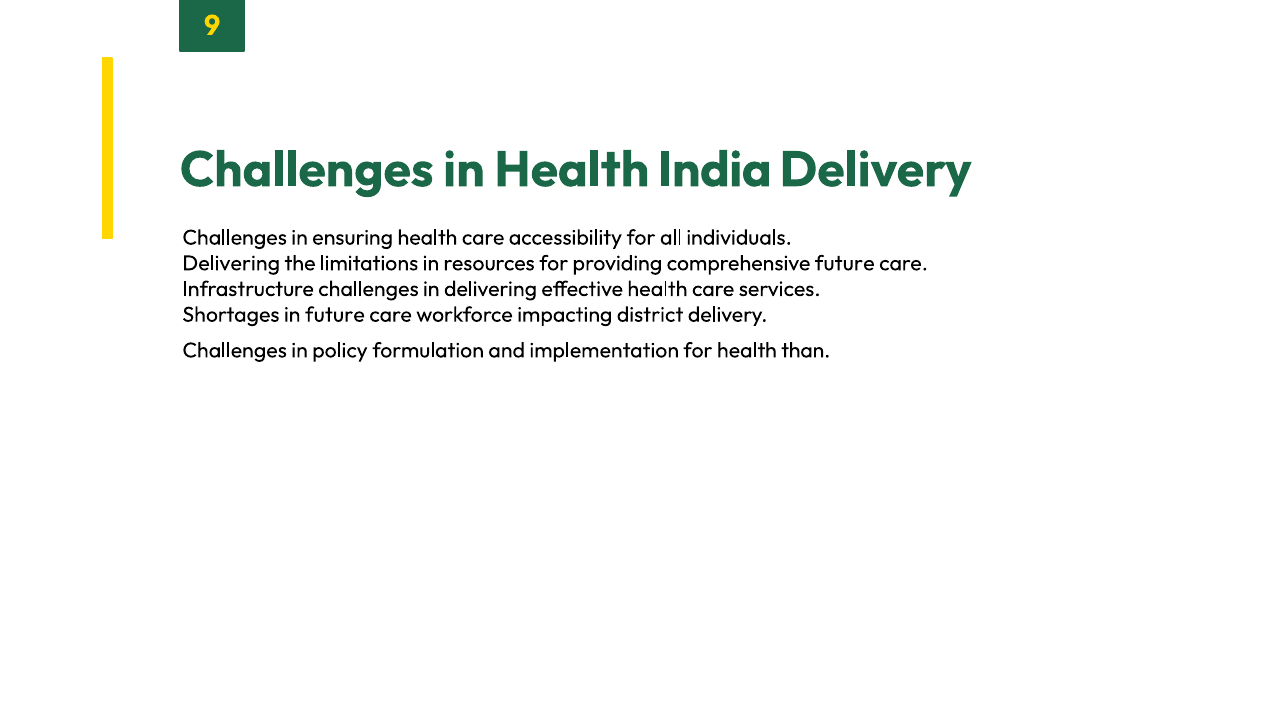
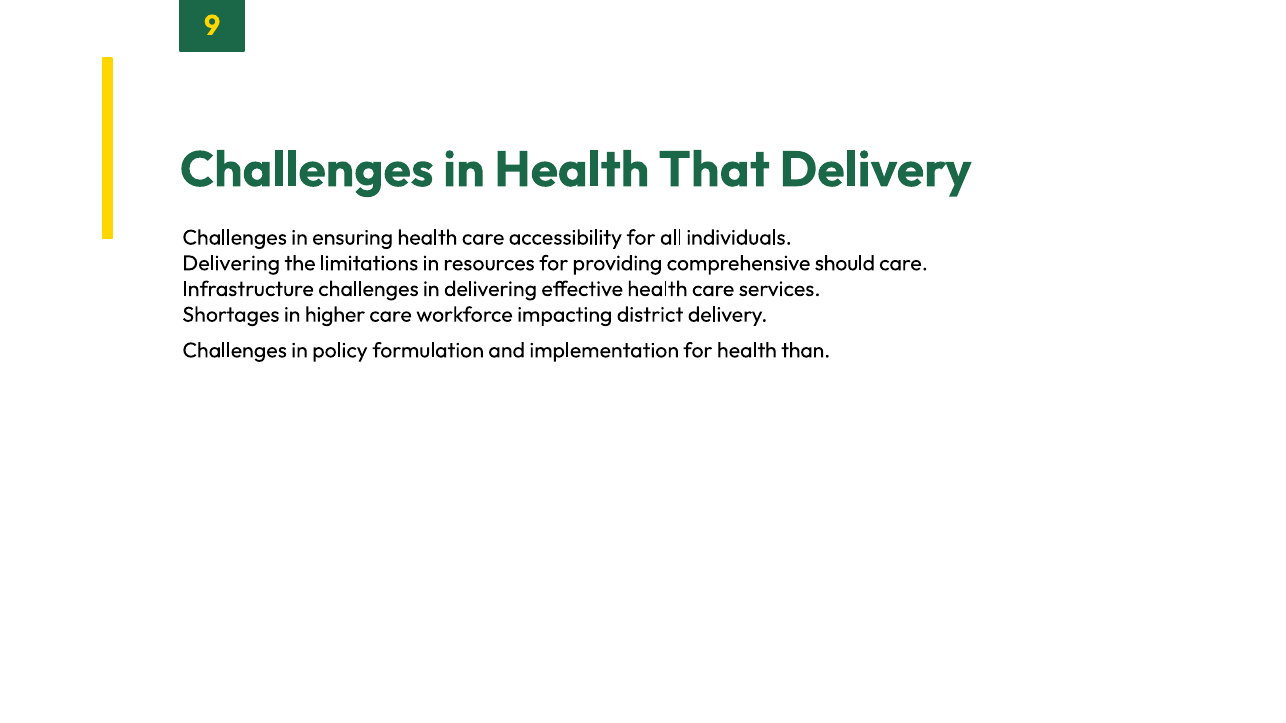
India: India -> That
comprehensive future: future -> should
in future: future -> higher
